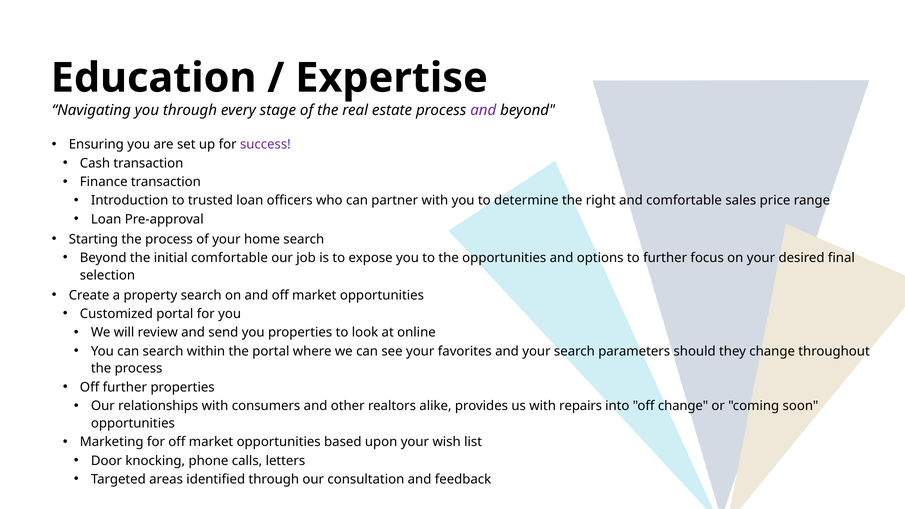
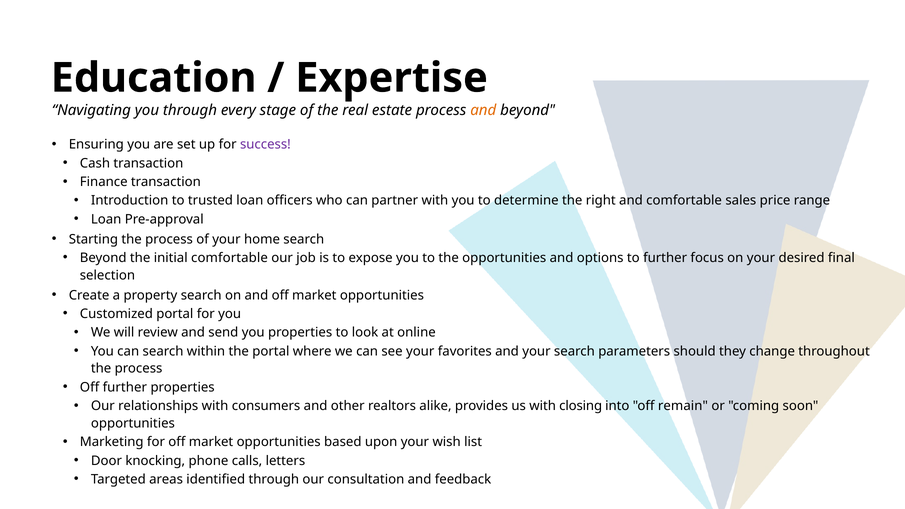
and at (483, 110) colour: purple -> orange
repairs: repairs -> closing
off change: change -> remain
